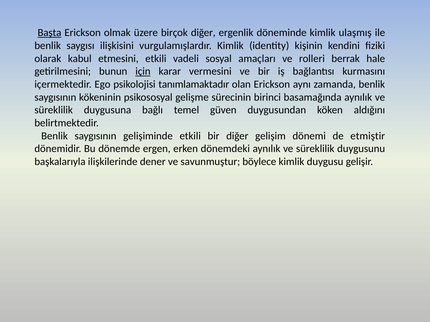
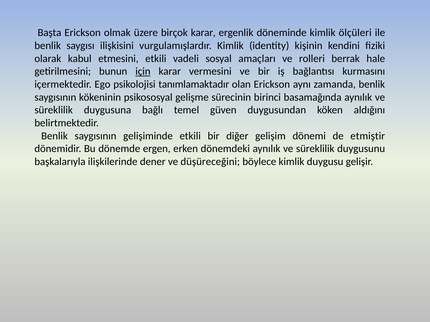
Başta underline: present -> none
birçok diğer: diğer -> karar
ulaşmış: ulaşmış -> ölçüleri
savunmuştur: savunmuştur -> düşüreceğini
